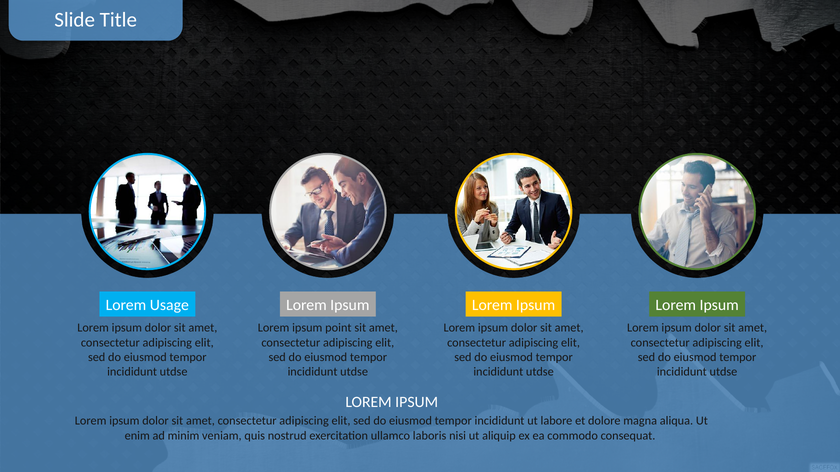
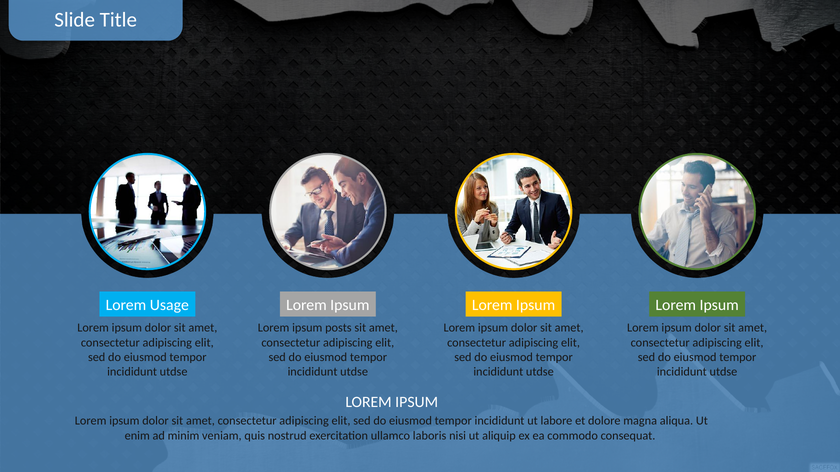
point: point -> posts
